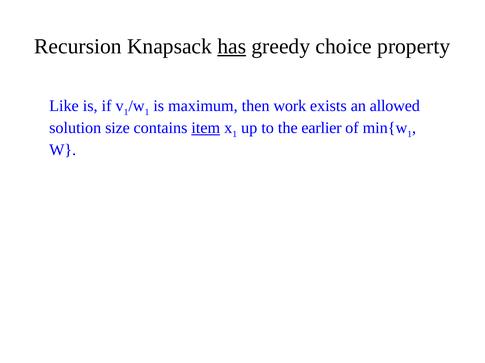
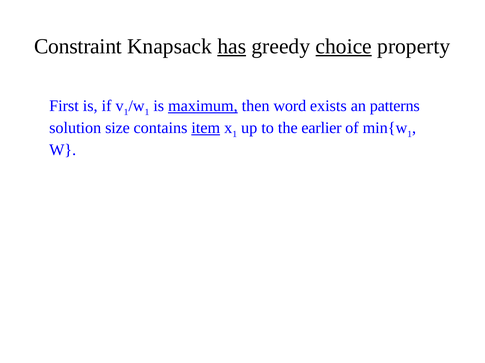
Recursion: Recursion -> Constraint
choice underline: none -> present
Like: Like -> First
maximum underline: none -> present
work: work -> word
allowed: allowed -> patterns
